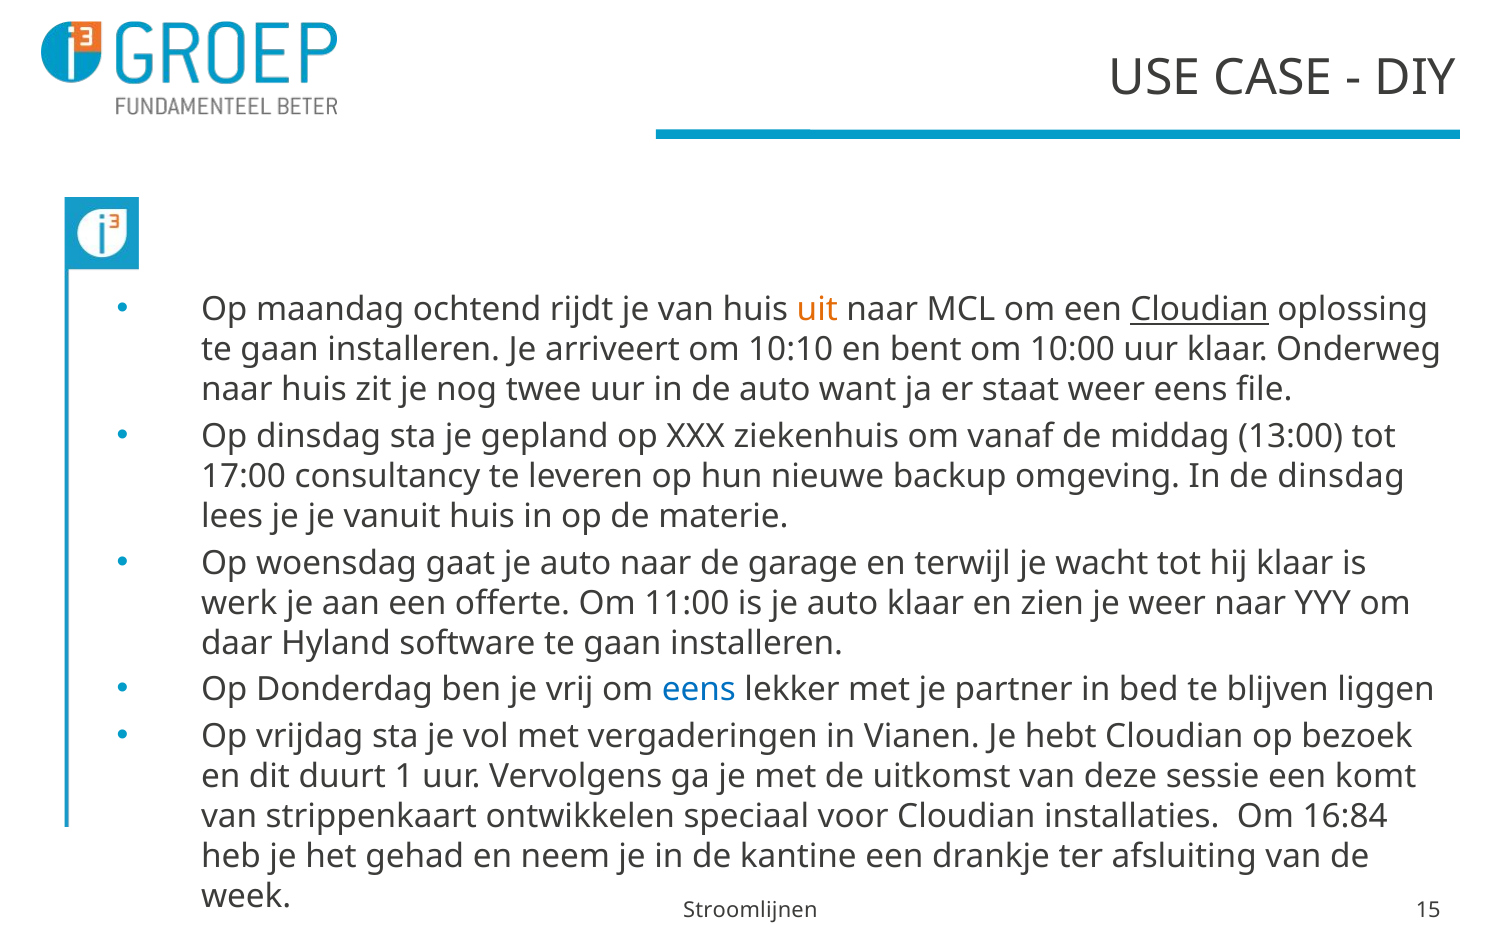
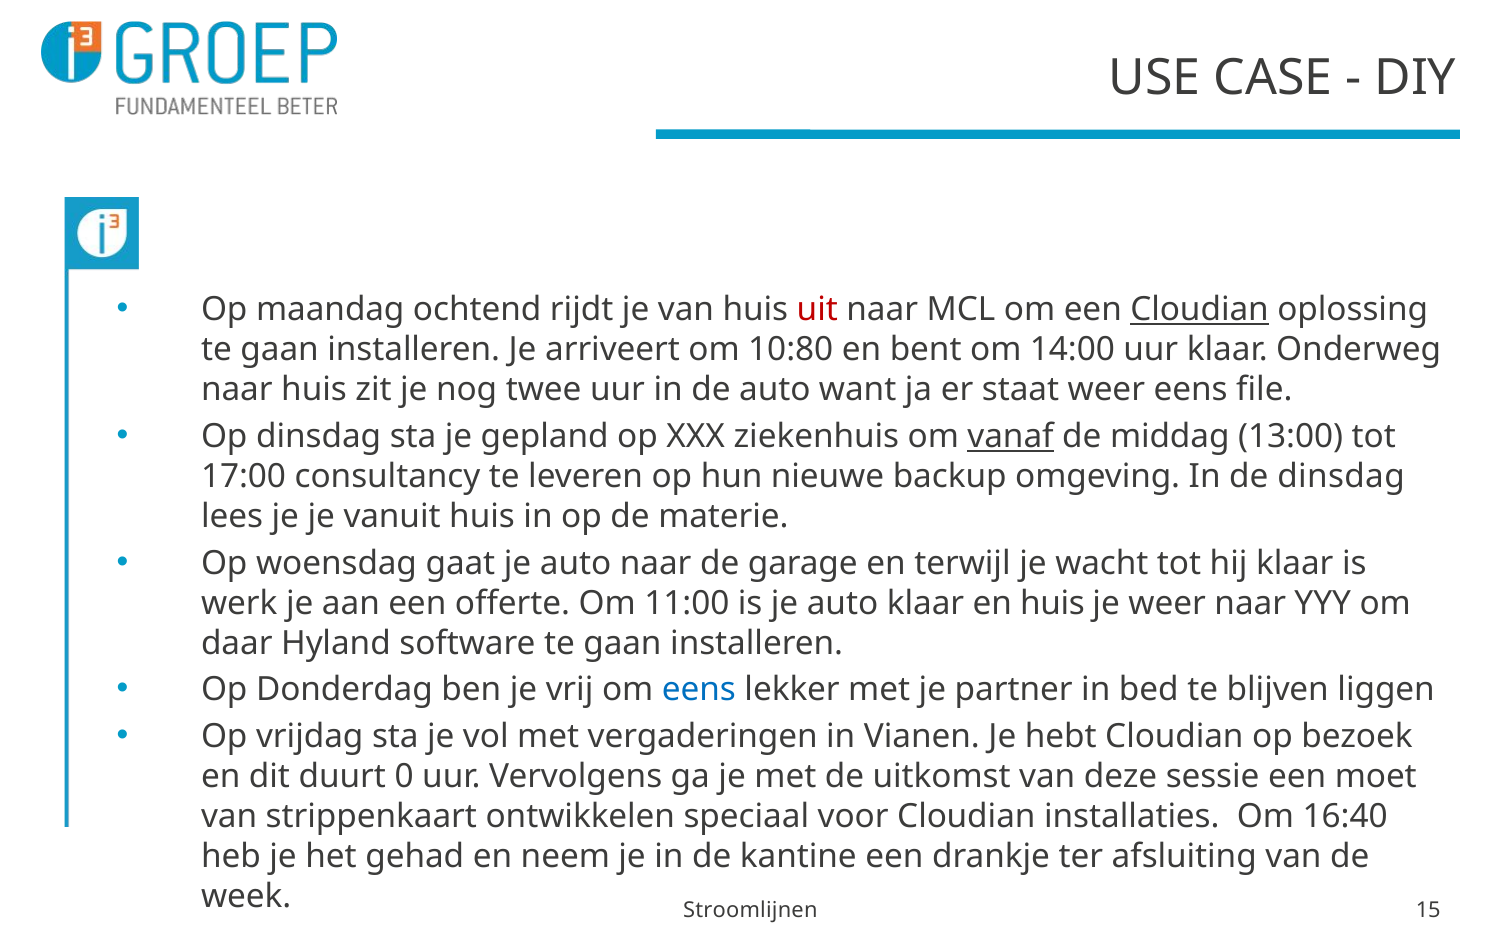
uit colour: orange -> red
10:10: 10:10 -> 10:80
10:00: 10:00 -> 14:00
vanaf underline: none -> present
en zien: zien -> huis
1: 1 -> 0
komt: komt -> moet
16:84: 16:84 -> 16:40
